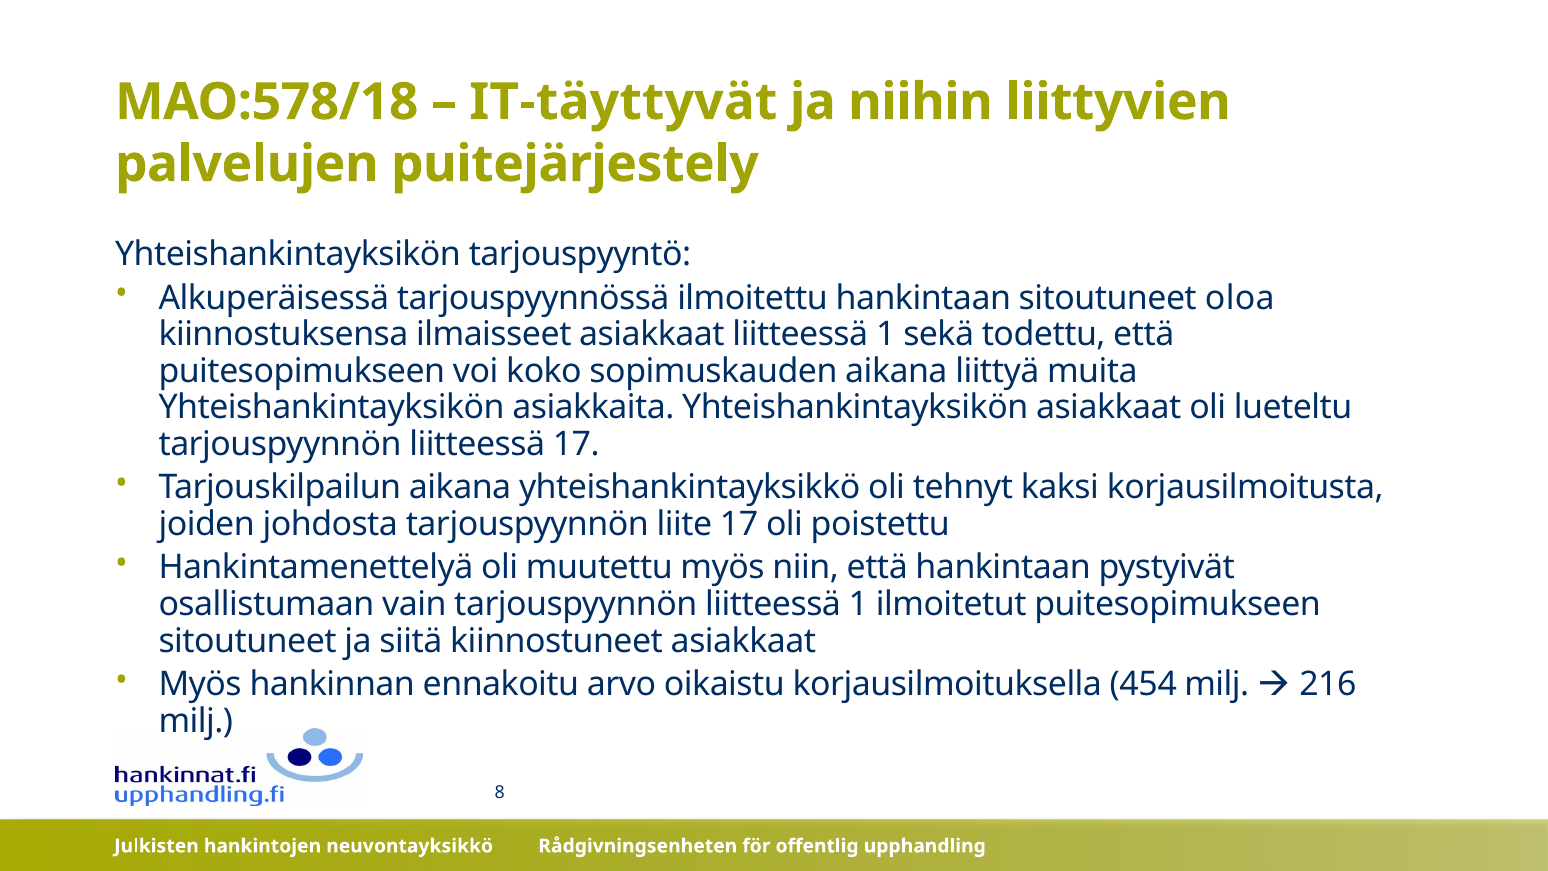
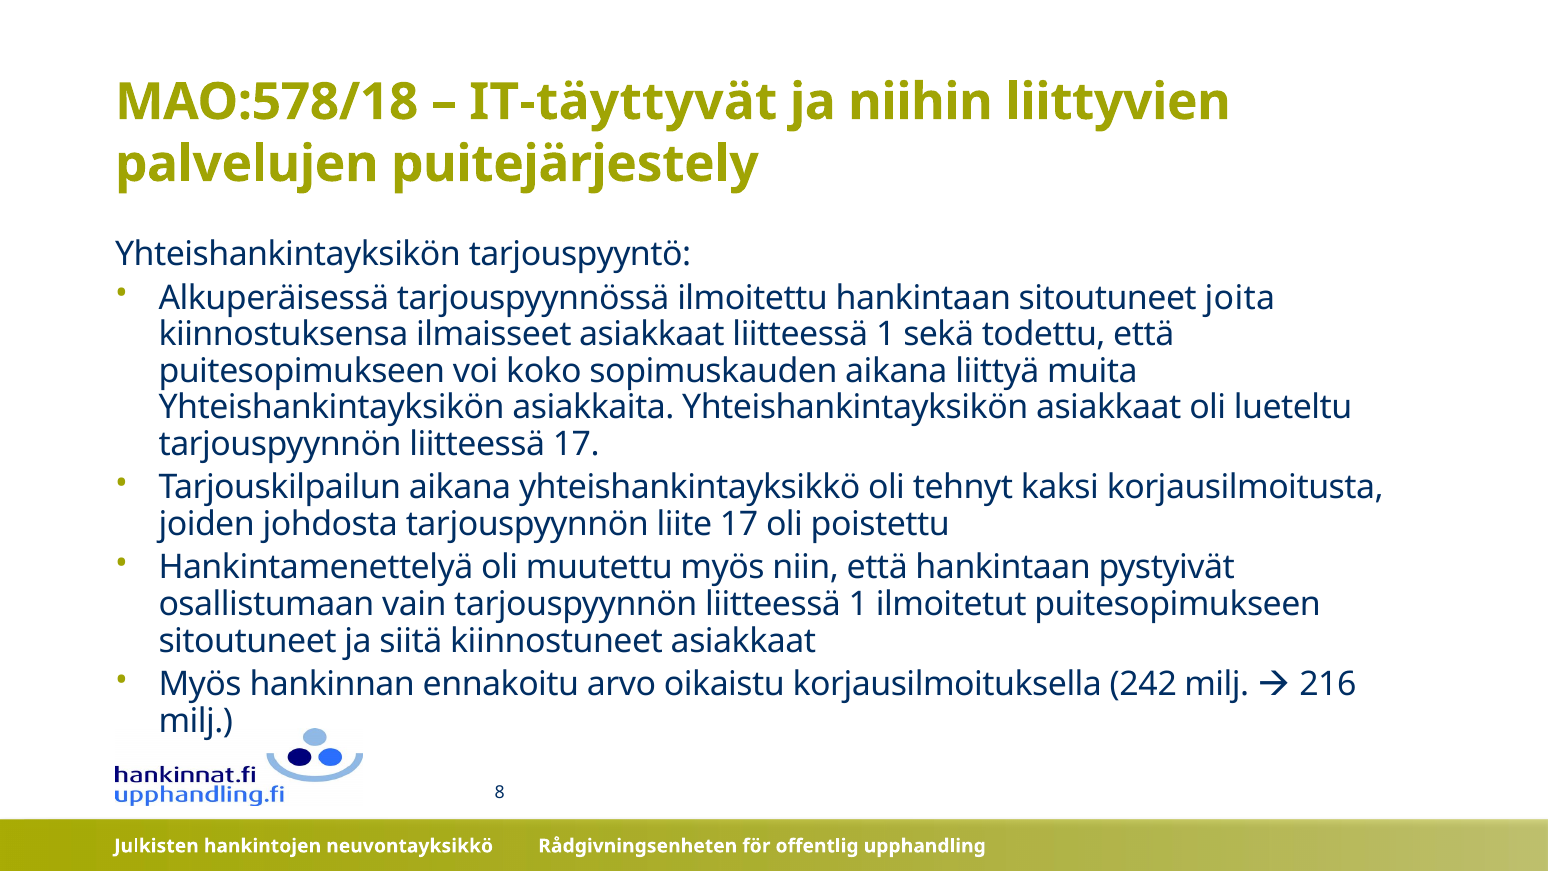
oloa: oloa -> joita
454: 454 -> 242
